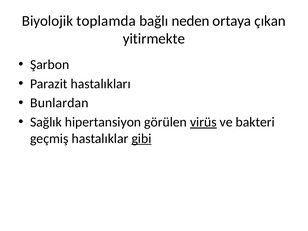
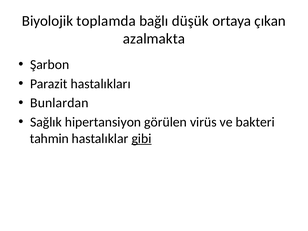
neden: neden -> düşük
yitirmekte: yitirmekte -> azalmakta
virüs underline: present -> none
geçmiş: geçmiş -> tahmin
